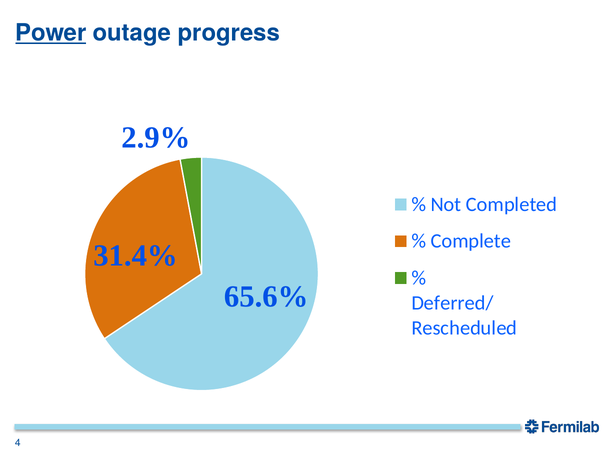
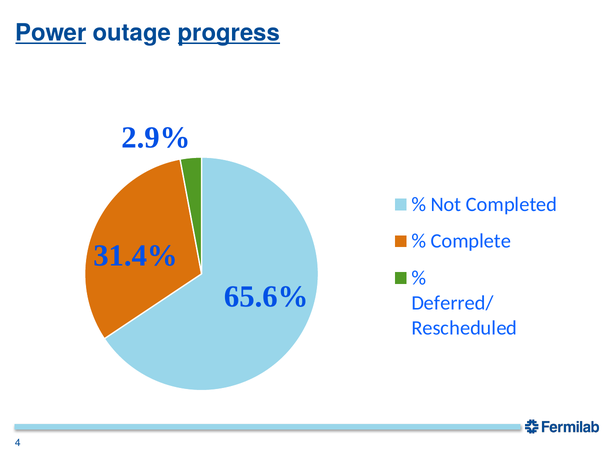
progress underline: none -> present
